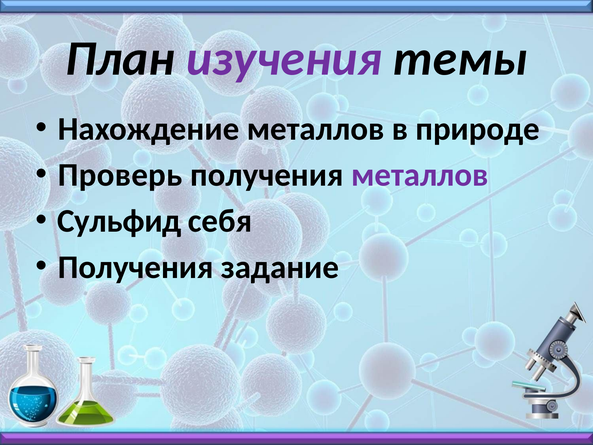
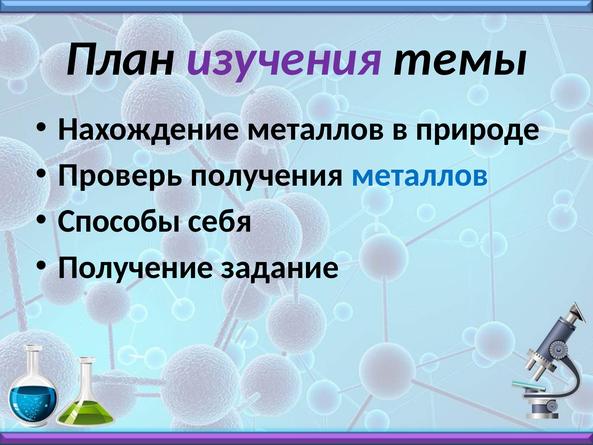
металлов at (420, 175) colour: purple -> blue
Сульфид: Сульфид -> Способы
Получения at (136, 267): Получения -> Получение
